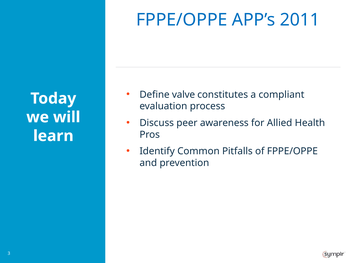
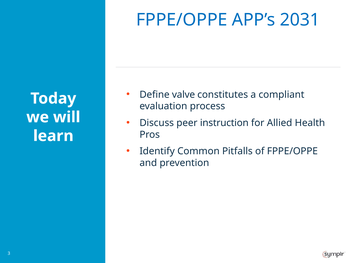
2011: 2011 -> 2031
awareness: awareness -> instruction
